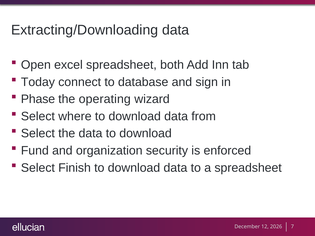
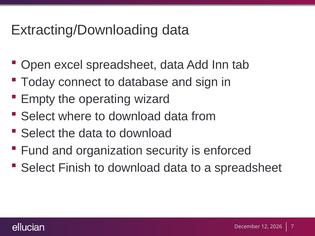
spreadsheet both: both -> data
Phase: Phase -> Empty
